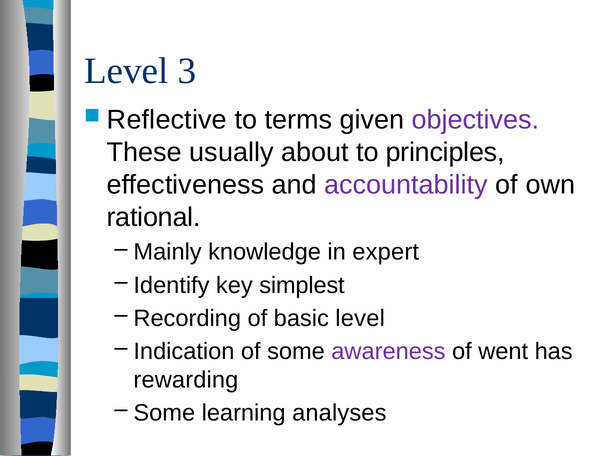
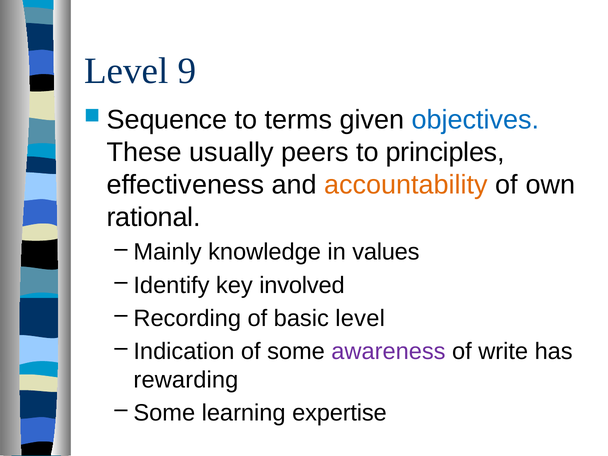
3: 3 -> 9
Reflective: Reflective -> Sequence
objectives colour: purple -> blue
about: about -> peers
accountability colour: purple -> orange
expert: expert -> values
simplest: simplest -> involved
went: went -> write
analyses: analyses -> expertise
